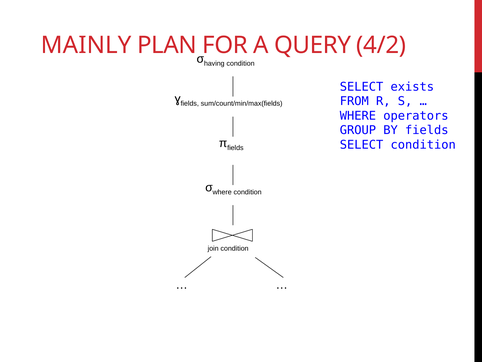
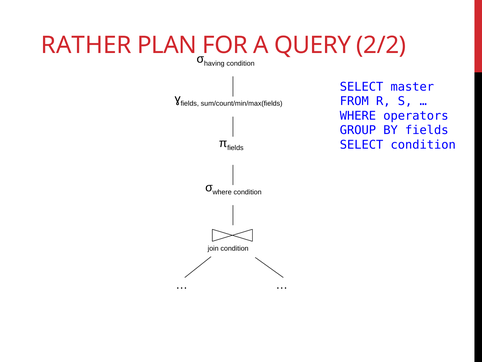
MAINLY: MAINLY -> RATHER
4/2: 4/2 -> 2/2
exists: exists -> master
